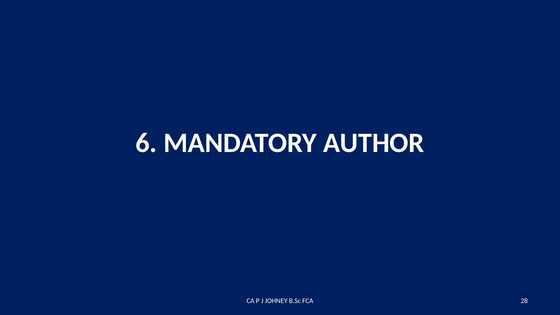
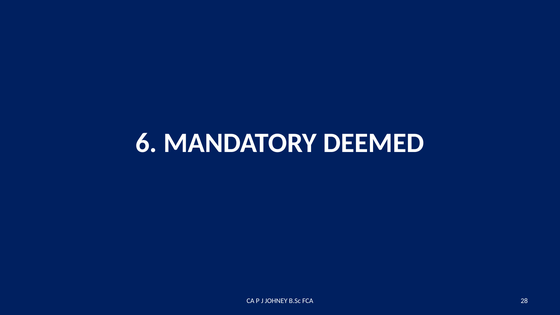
AUTHOR: AUTHOR -> DEEMED
